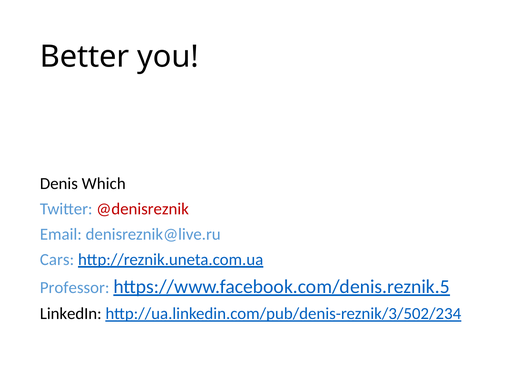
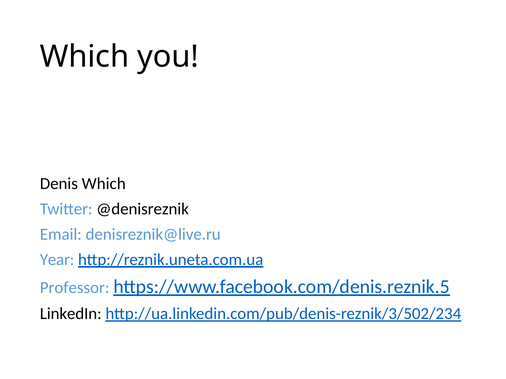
Better at (85, 57): Better -> Which
@denisreznik colour: red -> black
Cars: Cars -> Year
